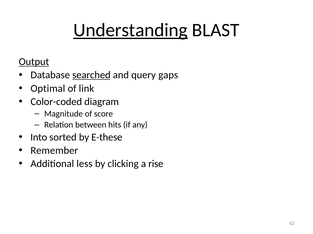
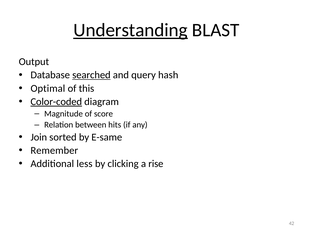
Output underline: present -> none
gaps: gaps -> hash
link: link -> this
Color-coded underline: none -> present
Into: Into -> Join
E-these: E-these -> E-same
